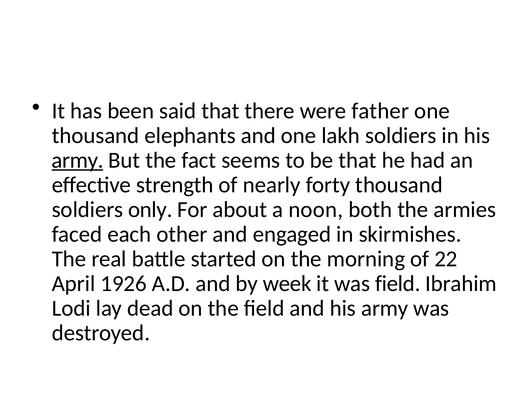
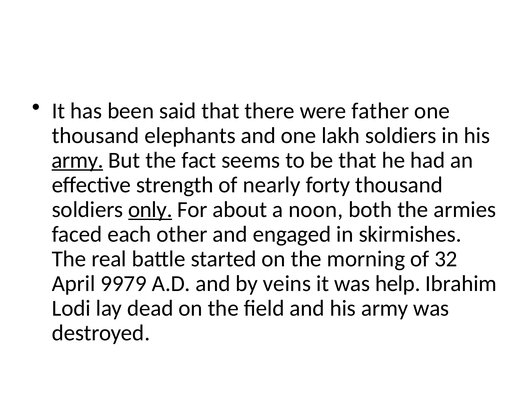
only underline: none -> present
22: 22 -> 32
1926: 1926 -> 9979
week: week -> veins
was field: field -> help
